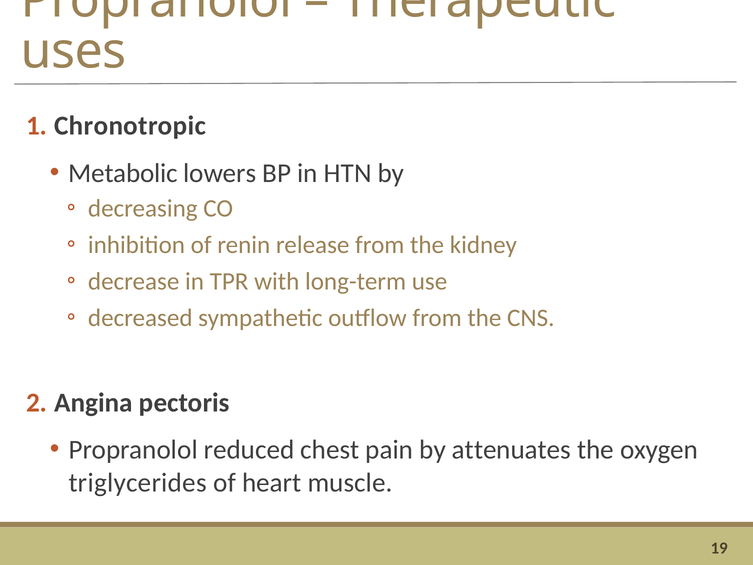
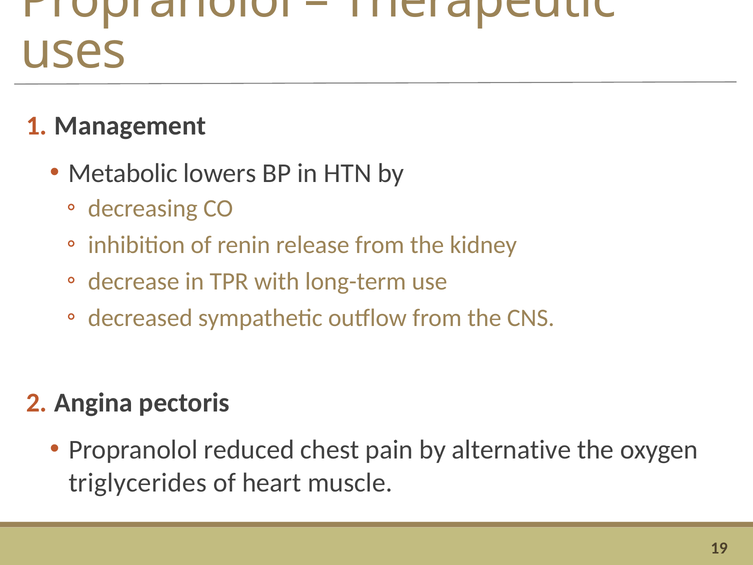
Chronotropic: Chronotropic -> Management
attenuates: attenuates -> alternative
